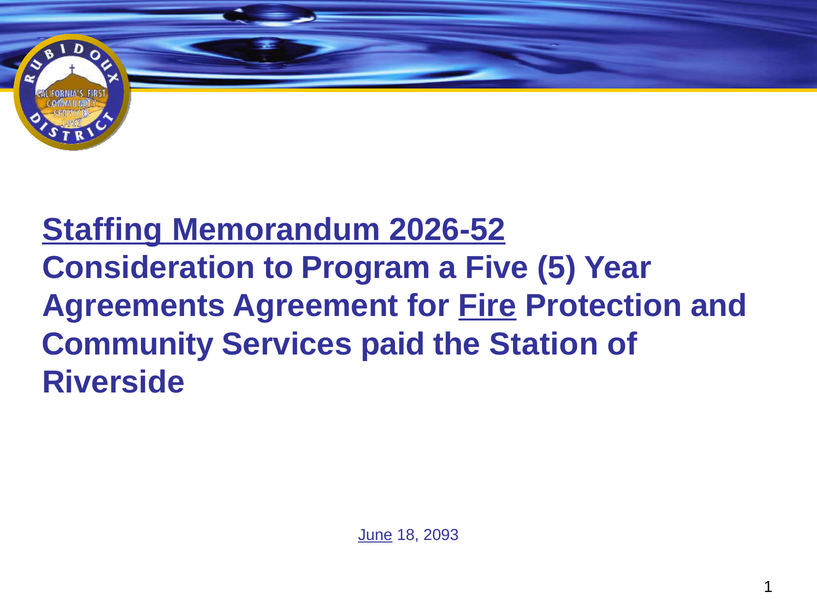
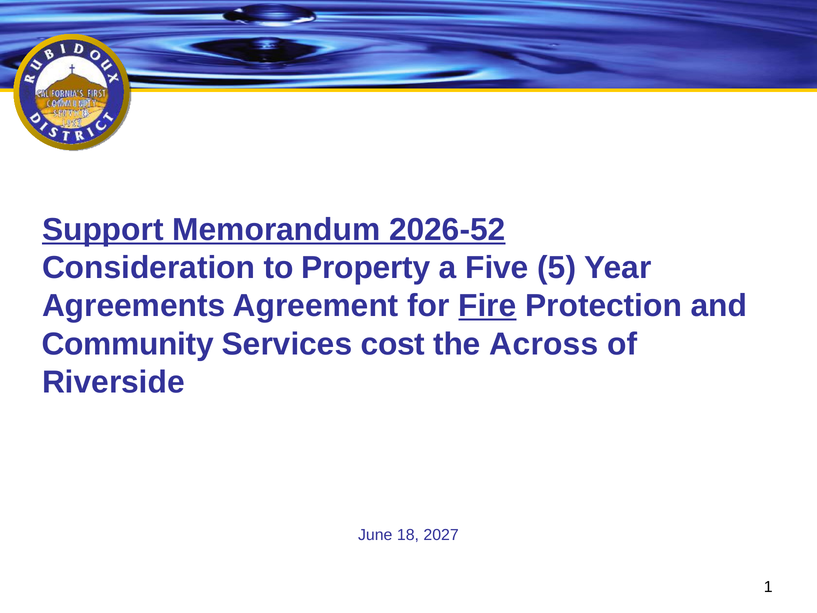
Staffing: Staffing -> Support
Program: Program -> Property
paid: paid -> cost
Station: Station -> Across
June underline: present -> none
2093: 2093 -> 2027
